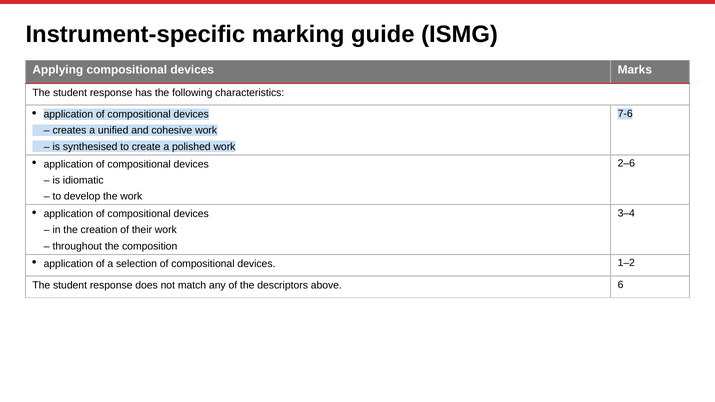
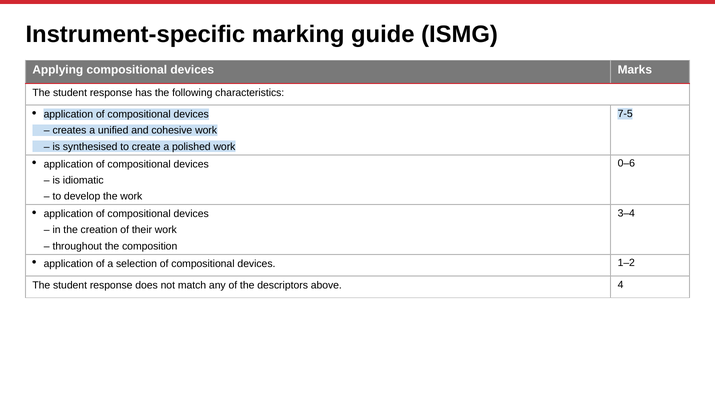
7-6: 7-6 -> 7-5
2–6: 2–6 -> 0–6
6: 6 -> 4
